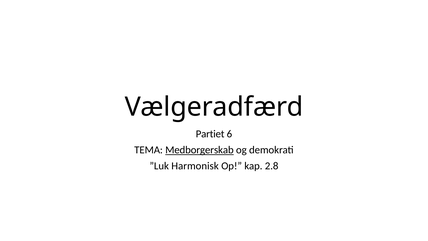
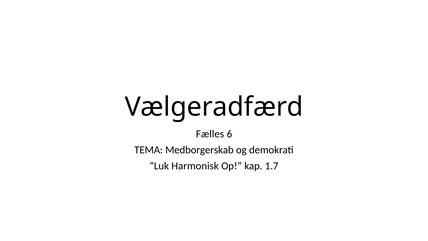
Partiet: Partiet -> Fælles
Medborgerskab underline: present -> none
2.8: 2.8 -> 1.7
